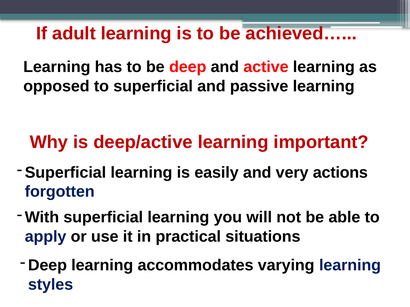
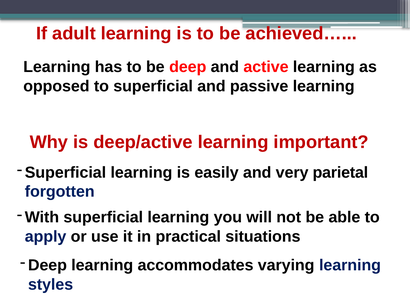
actions: actions -> parietal
